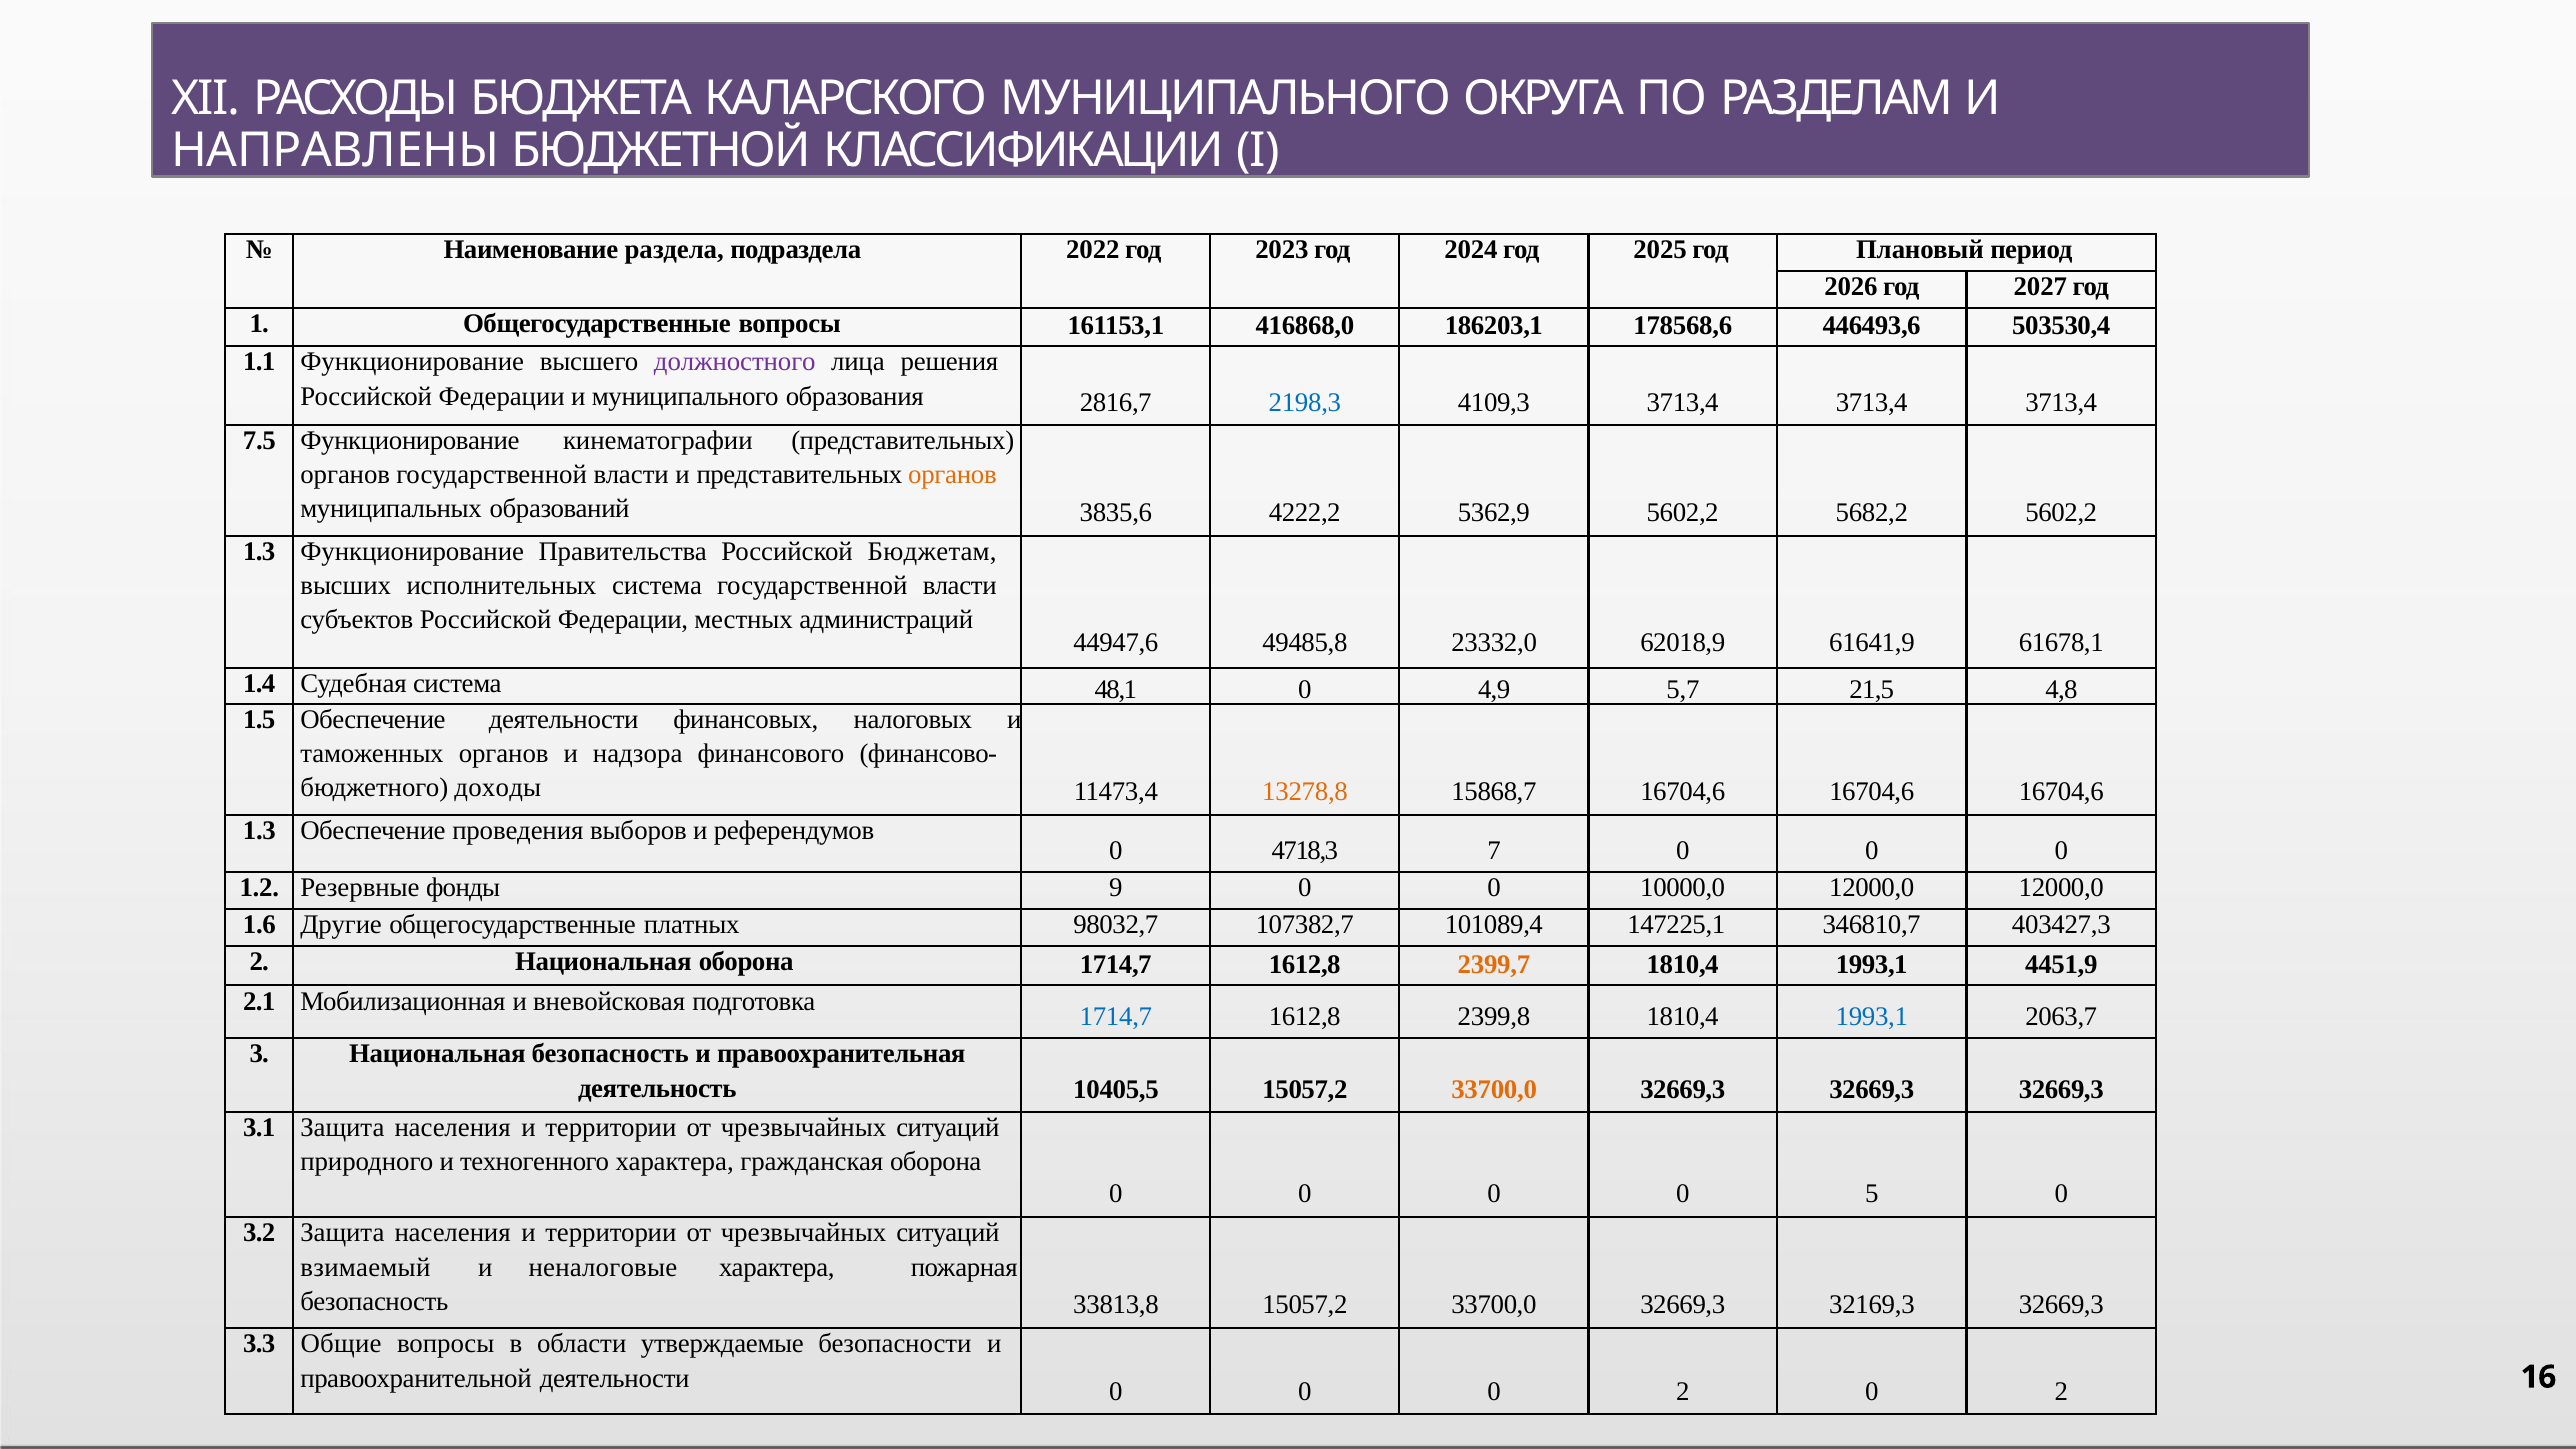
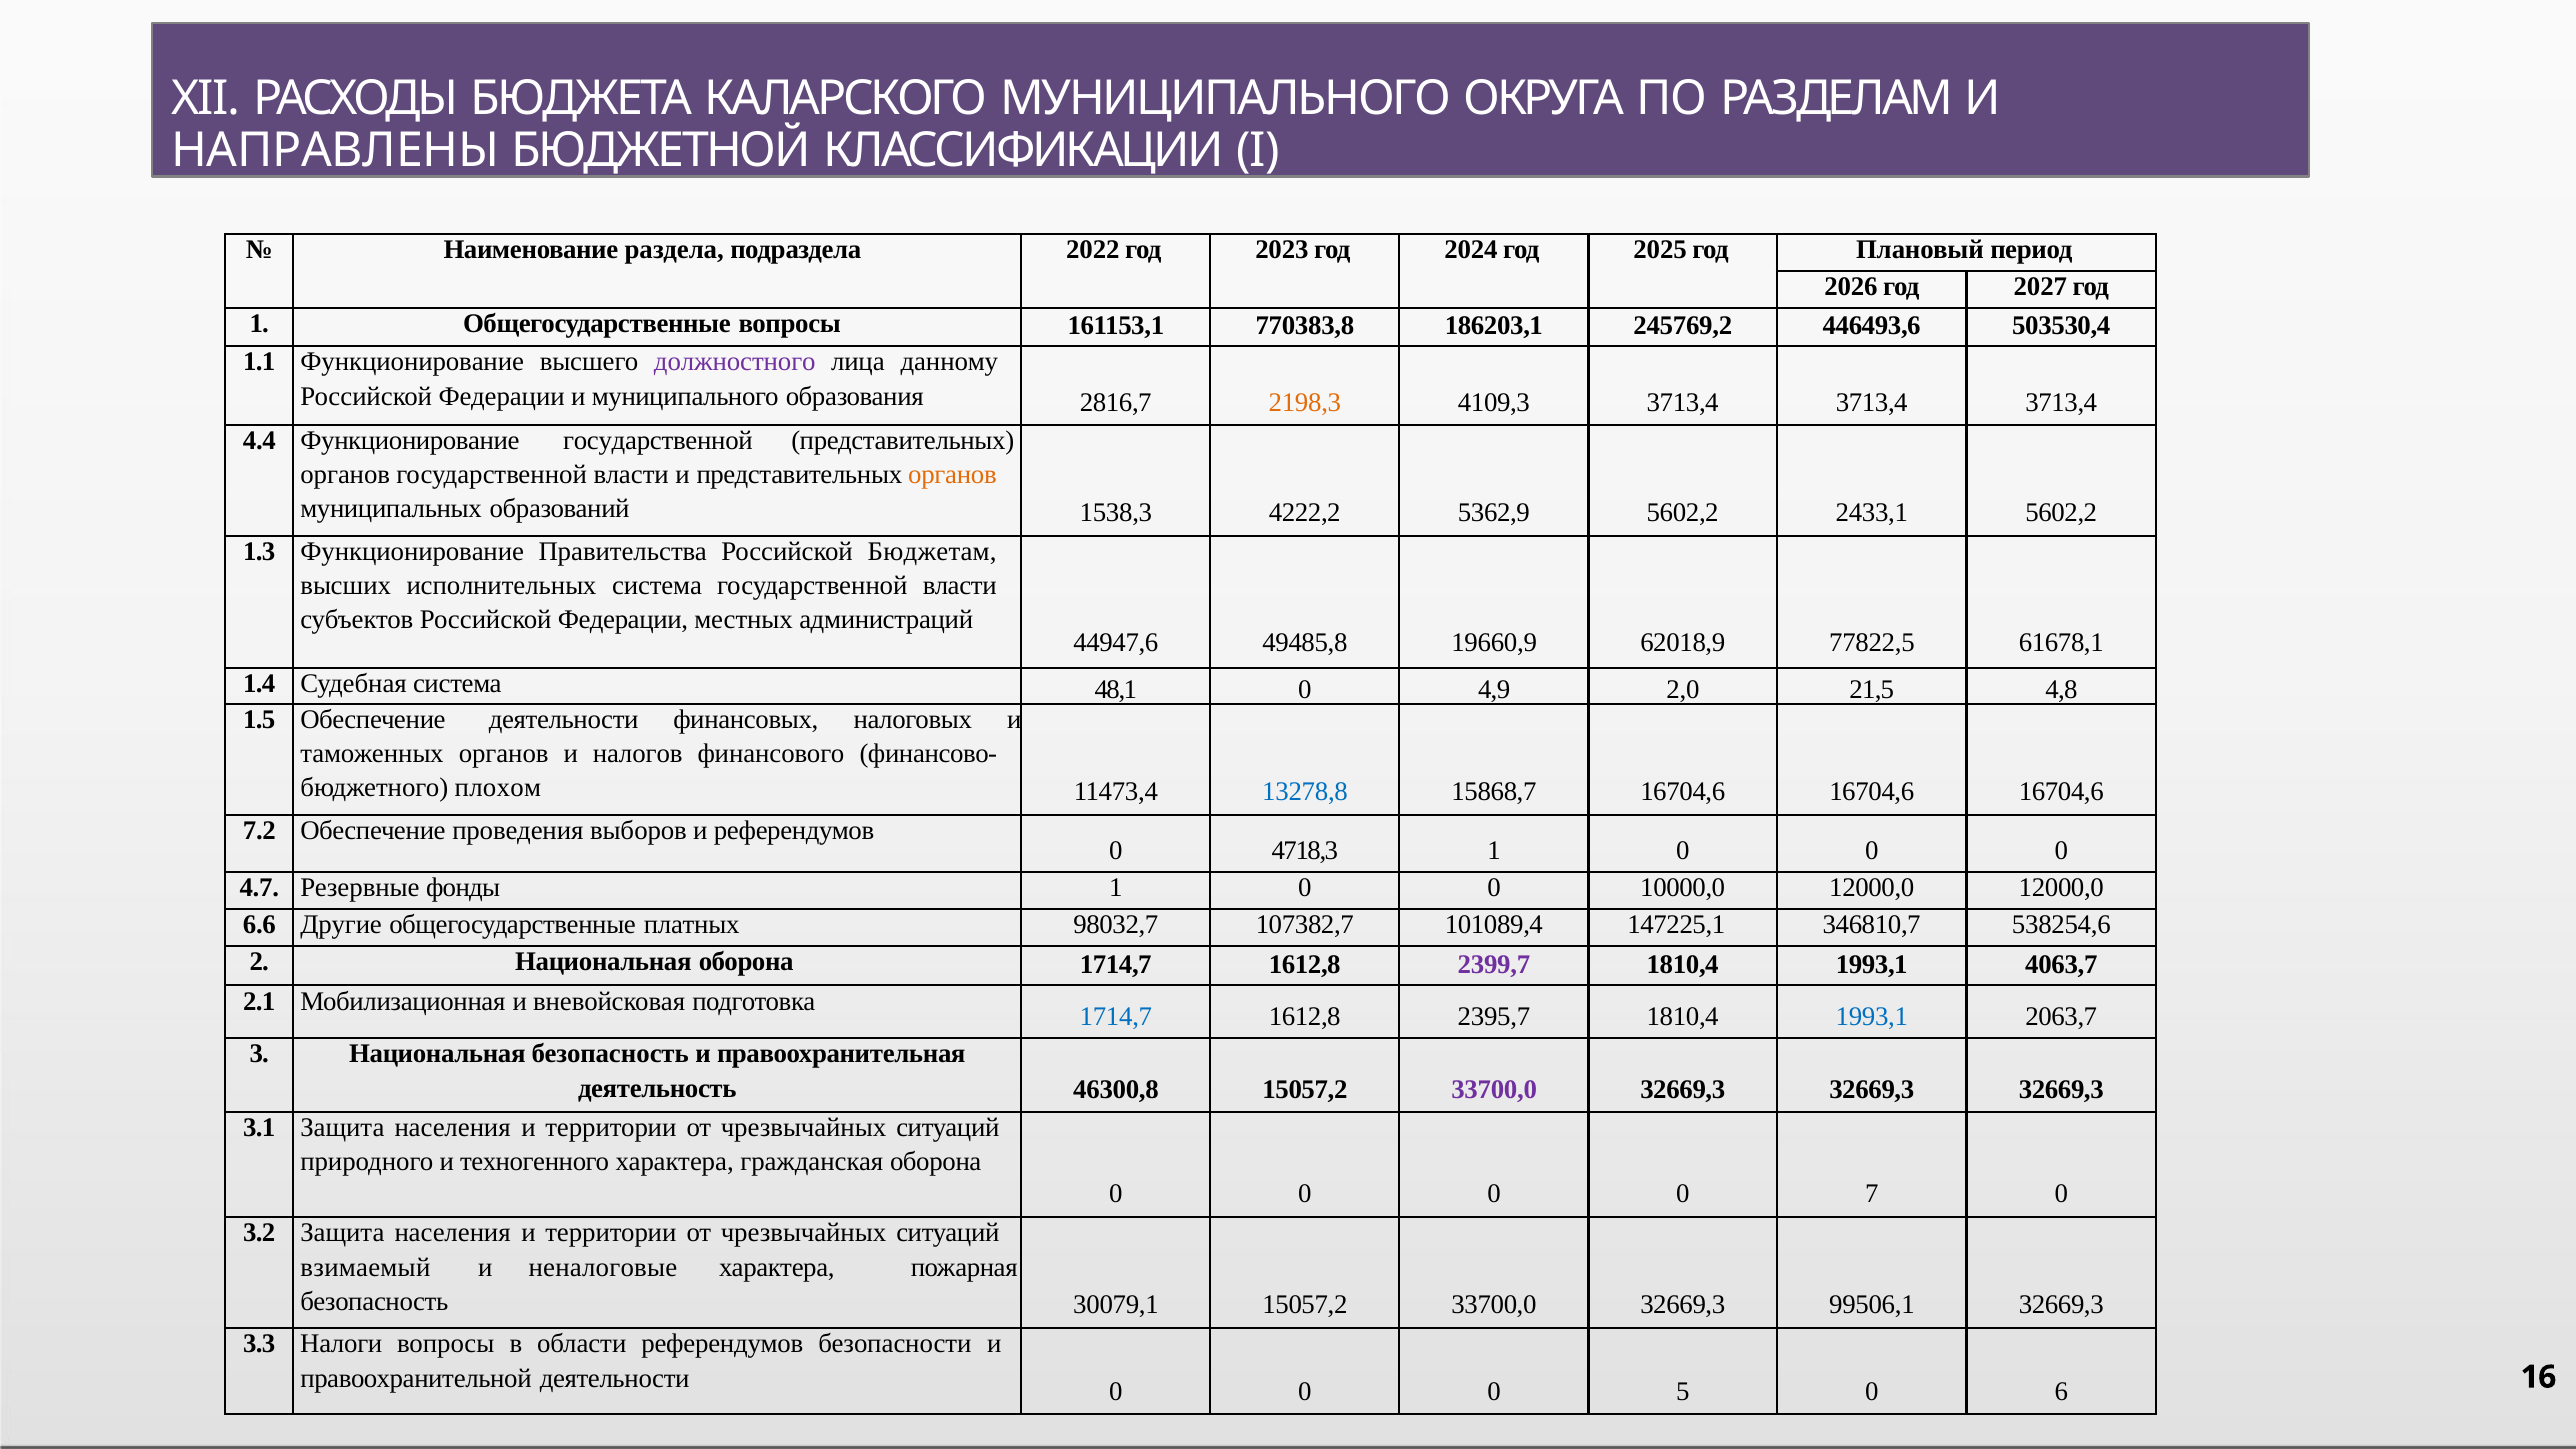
416868,0: 416868,0 -> 770383,8
178568,6: 178568,6 -> 245769,2
решения: решения -> данному
2198,3 colour: blue -> orange
7.5: 7.5 -> 4.4
Функционирование кинематографии: кинематографии -> государственной
3835,6: 3835,6 -> 1538,3
5682,2: 5682,2 -> 2433,1
23332,0: 23332,0 -> 19660,9
61641,9: 61641,9 -> 77822,5
5,7: 5,7 -> 2,0
надзора: надзора -> налогов
доходы: доходы -> плохом
13278,8 colour: orange -> blue
1.3 at (259, 831): 1.3 -> 7.2
4718,3 7: 7 -> 1
1.2: 1.2 -> 4.7
фонды 9: 9 -> 1
1.6: 1.6 -> 6.6
403427,3: 403427,3 -> 538254,6
2399,7 colour: orange -> purple
4451,9: 4451,9 -> 4063,7
2399,8: 2399,8 -> 2395,7
10405,5: 10405,5 -> 46300,8
33700,0 at (1494, 1090) colour: orange -> purple
5: 5 -> 7
33813,8: 33813,8 -> 30079,1
32169,3: 32169,3 -> 99506,1
Общие: Общие -> Налоги
области утверждаемые: утверждаемые -> референдумов
0 0 2: 2 -> 5
2 at (2061, 1392): 2 -> 6
